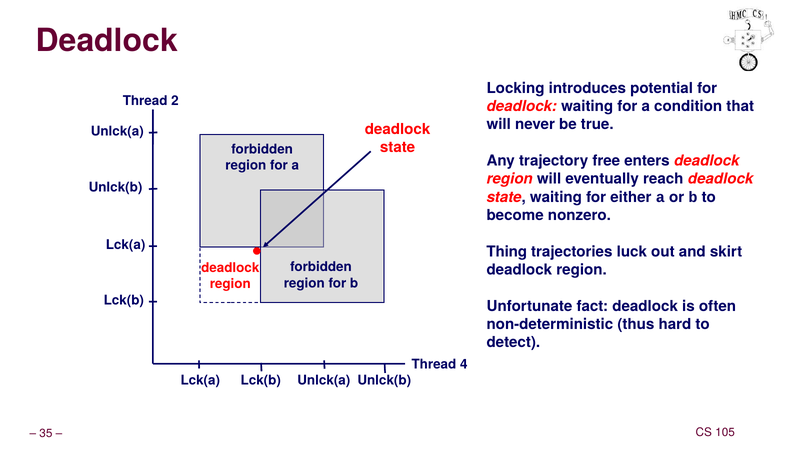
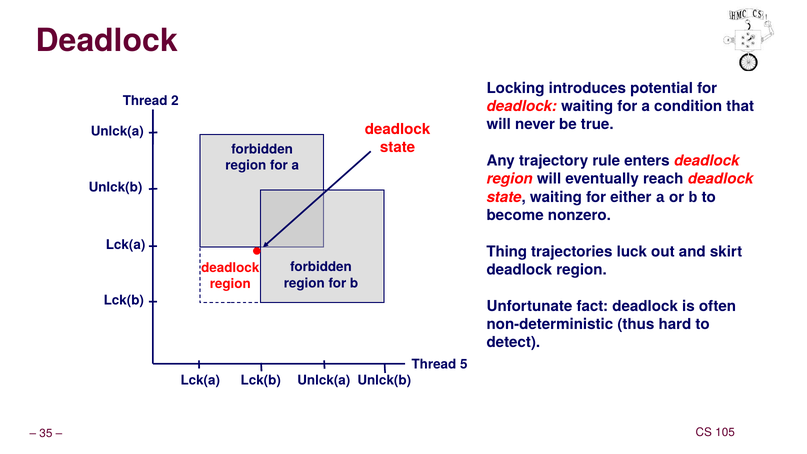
free: free -> rule
4: 4 -> 5
